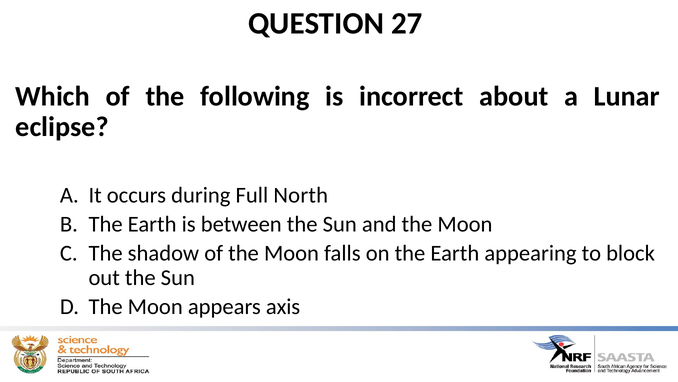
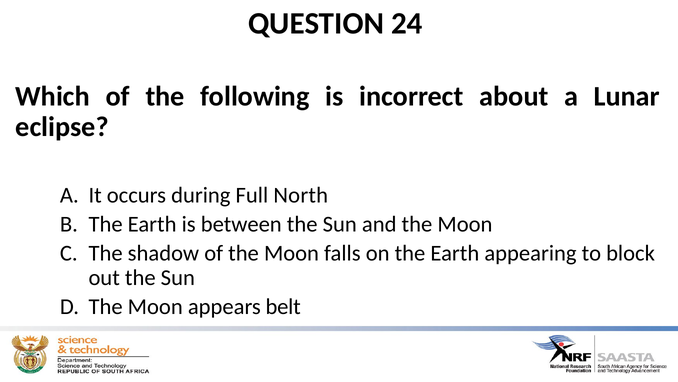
27: 27 -> 24
axis: axis -> belt
